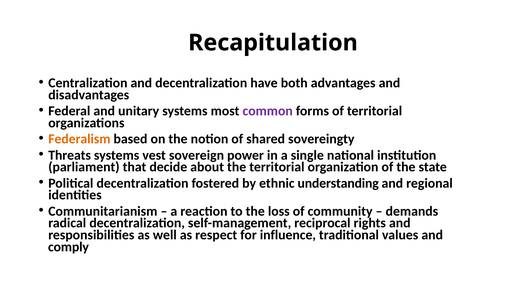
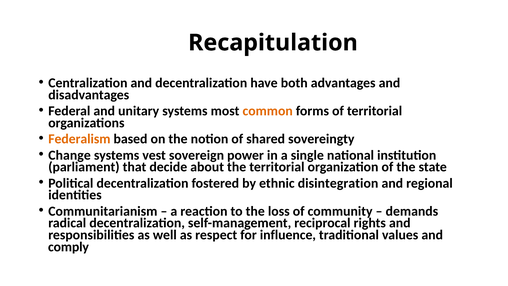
common colour: purple -> orange
Threats: Threats -> Change
understanding: understanding -> disintegration
